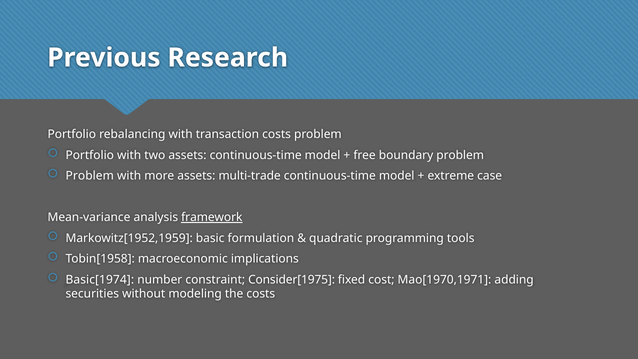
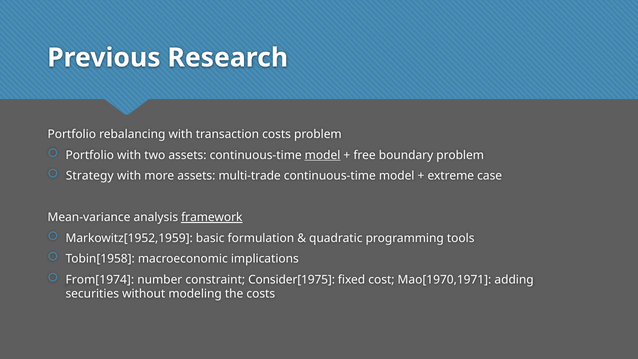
model at (323, 155) underline: none -> present
Problem at (90, 176): Problem -> Strategy
Basic[1974: Basic[1974 -> From[1974
